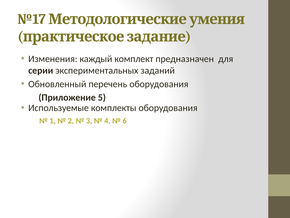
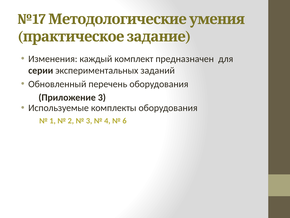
Приложение 5: 5 -> 3
